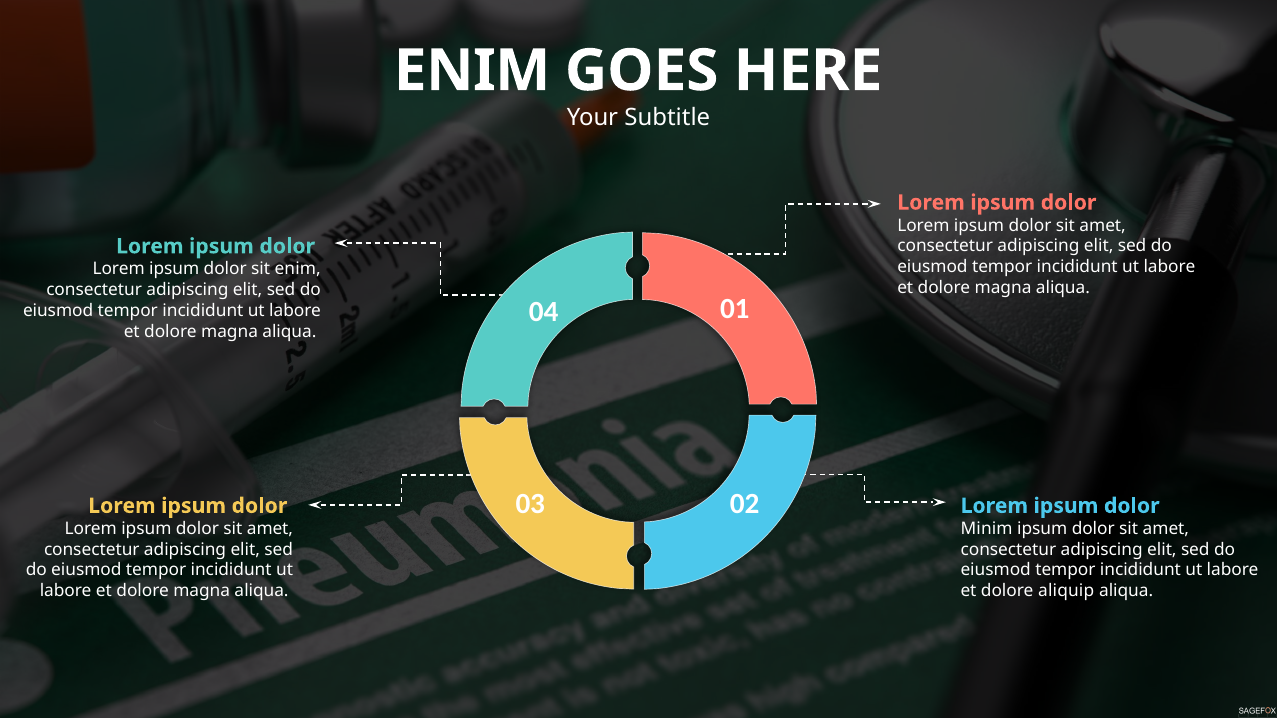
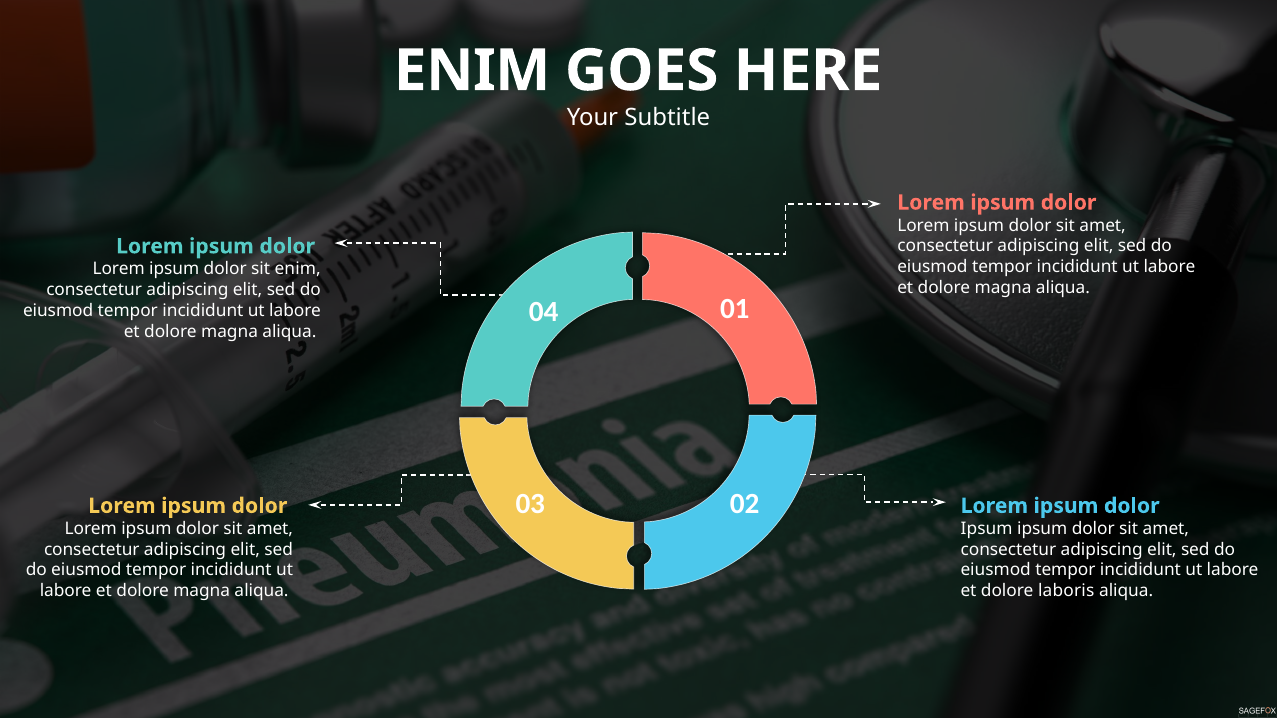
Minim at (987, 529): Minim -> Ipsum
aliquip: aliquip -> laboris
